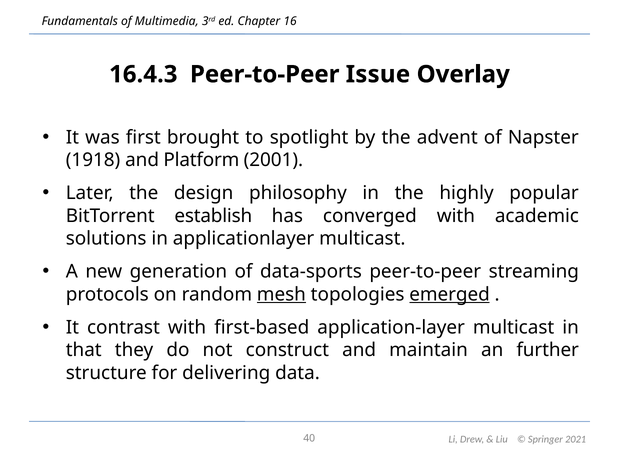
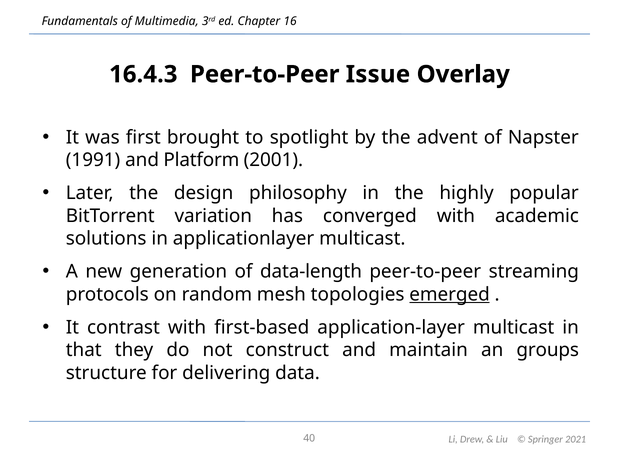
1918: 1918 -> 1991
establish: establish -> variation
data-sports: data-sports -> data-length
mesh underline: present -> none
further: further -> groups
